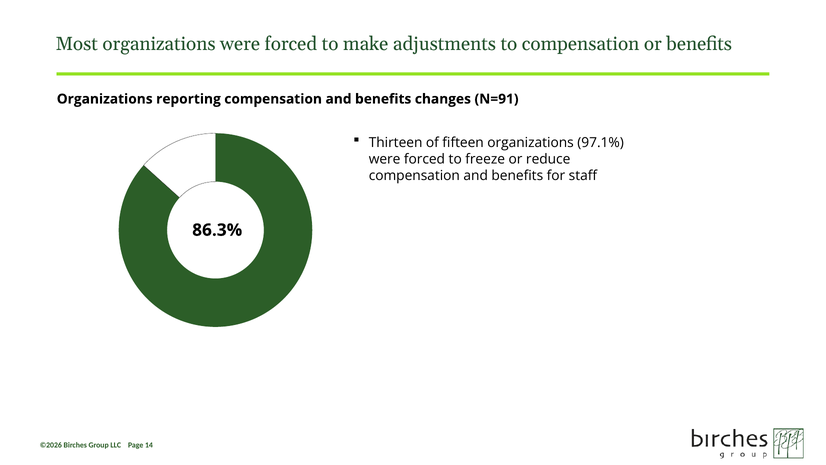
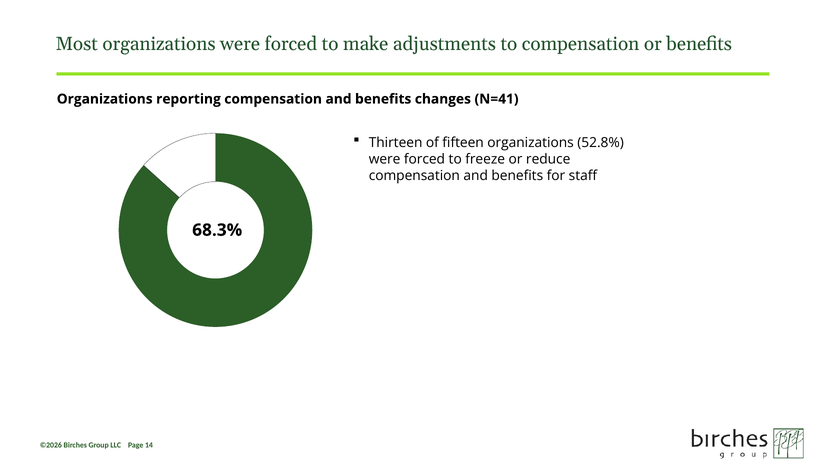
N=91: N=91 -> N=41
97.1%: 97.1% -> 52.8%
86.3%: 86.3% -> 68.3%
